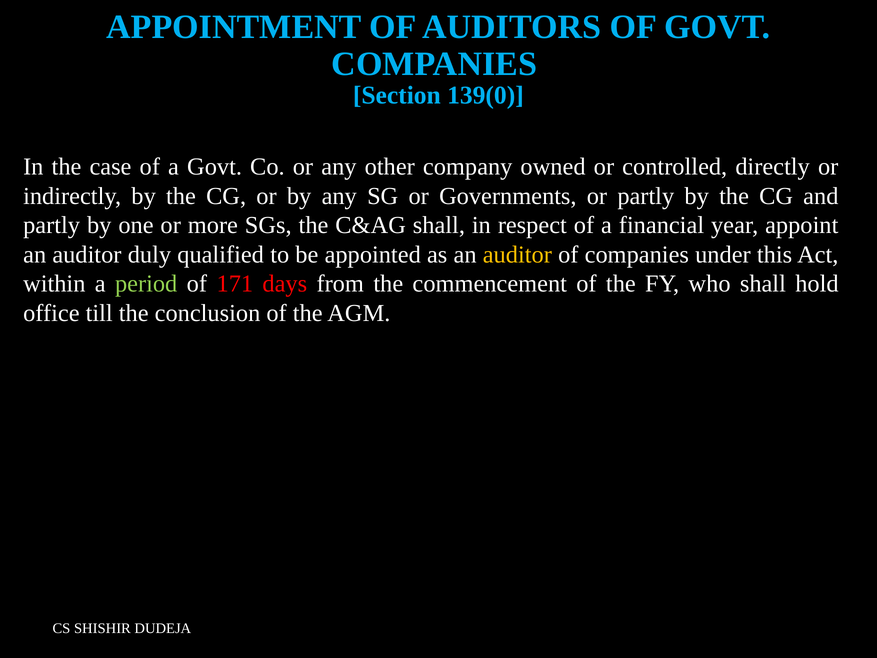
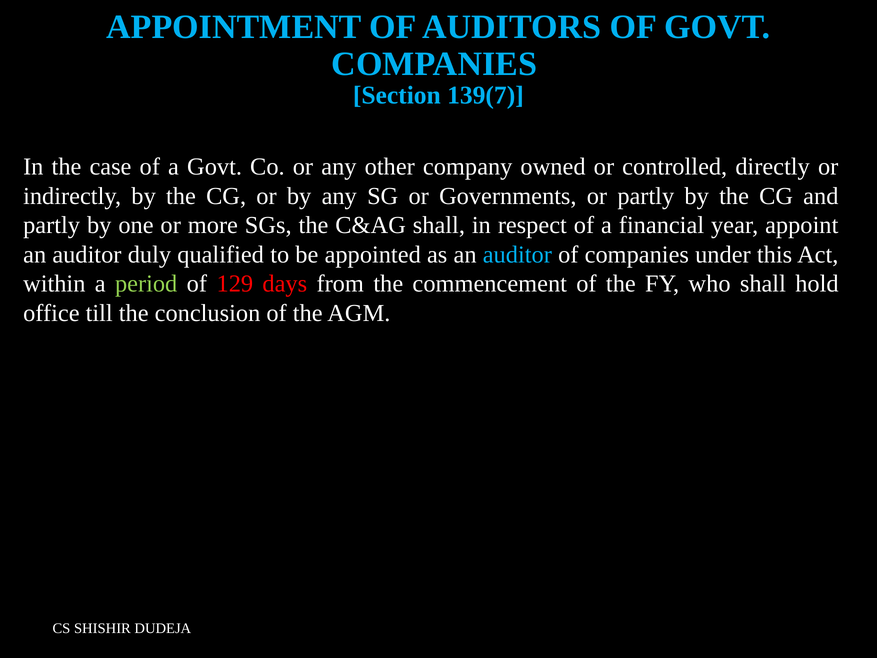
139(0: 139(0 -> 139(7
auditor at (517, 255) colour: yellow -> light blue
171: 171 -> 129
